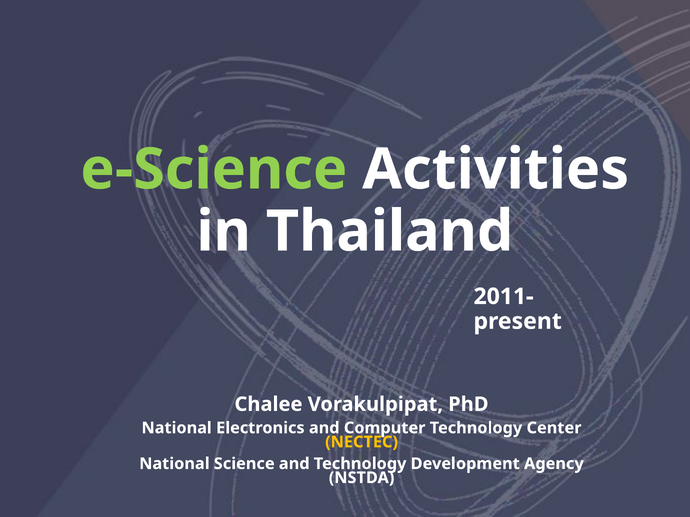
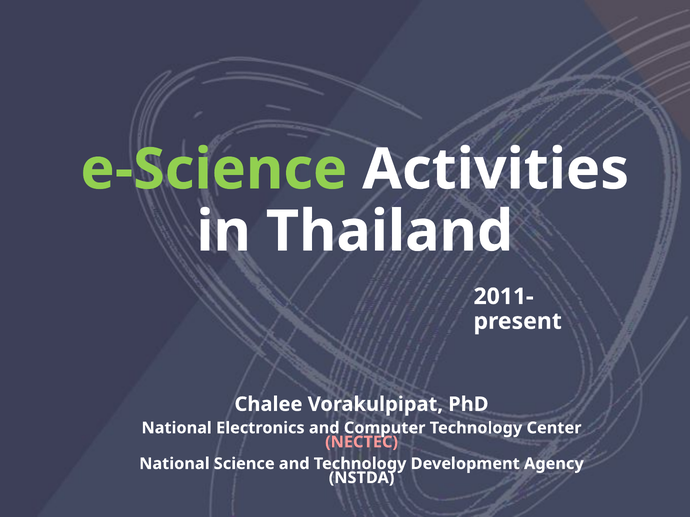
NECTEC colour: yellow -> pink
